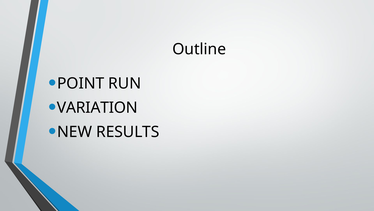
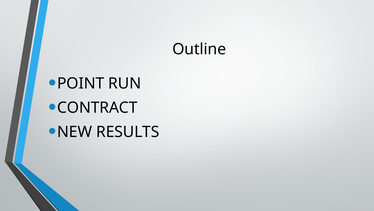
VARIATION: VARIATION -> CONTRACT
